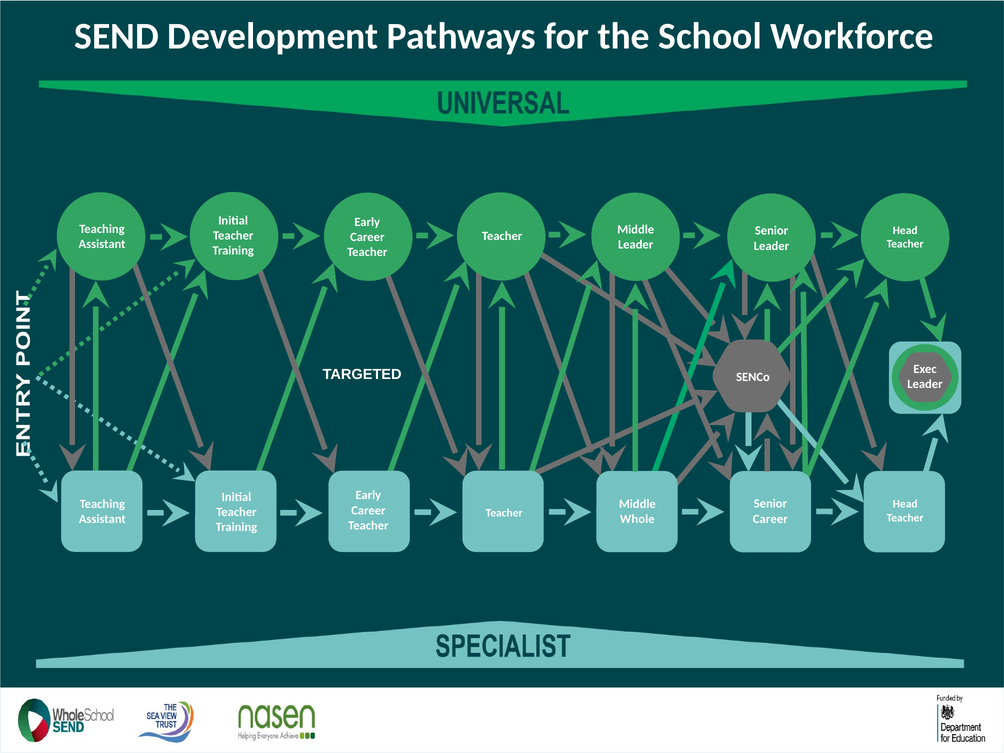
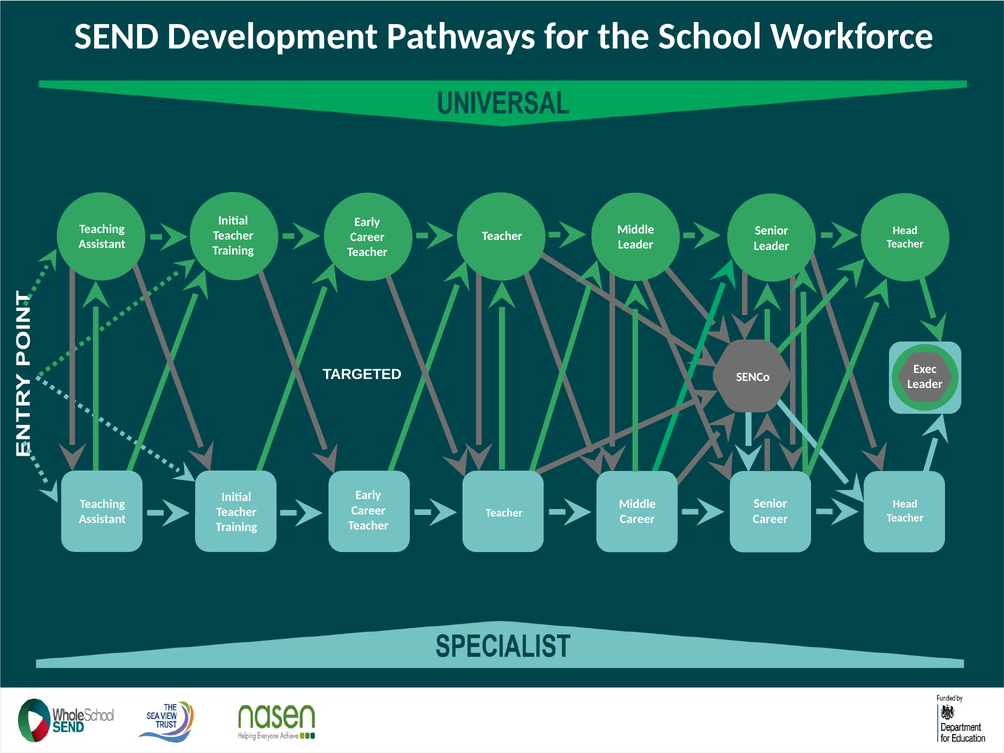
Whole at (637, 519): Whole -> Career
